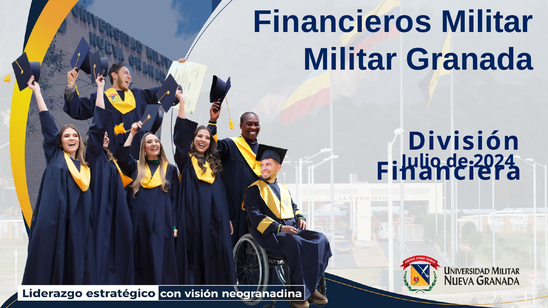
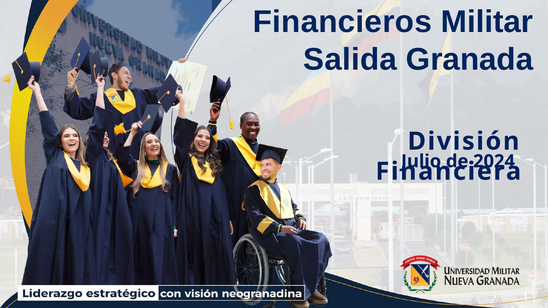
Militar at (350, 59): Militar -> Salida
